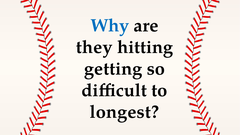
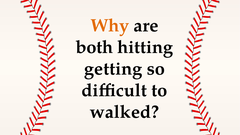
Why colour: blue -> orange
they: they -> both
longest: longest -> walked
